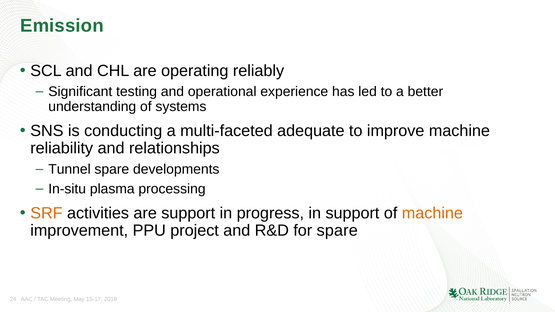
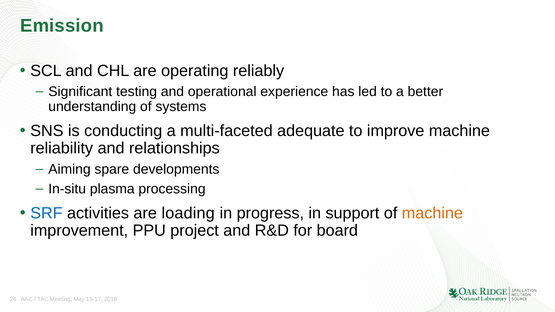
Tunnel: Tunnel -> Aiming
SRF colour: orange -> blue
are support: support -> loading
for spare: spare -> board
